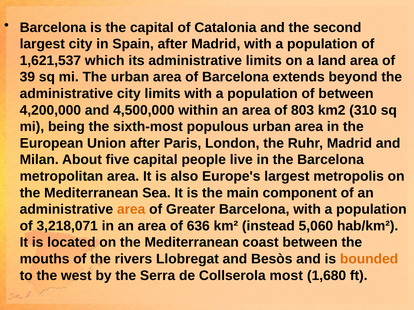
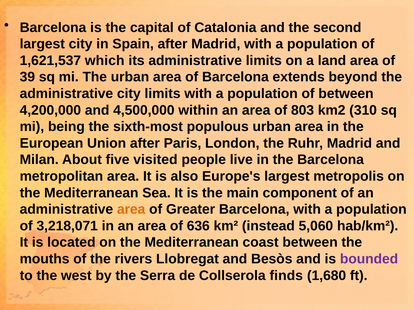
five capital: capital -> visited
bounded colour: orange -> purple
most: most -> finds
